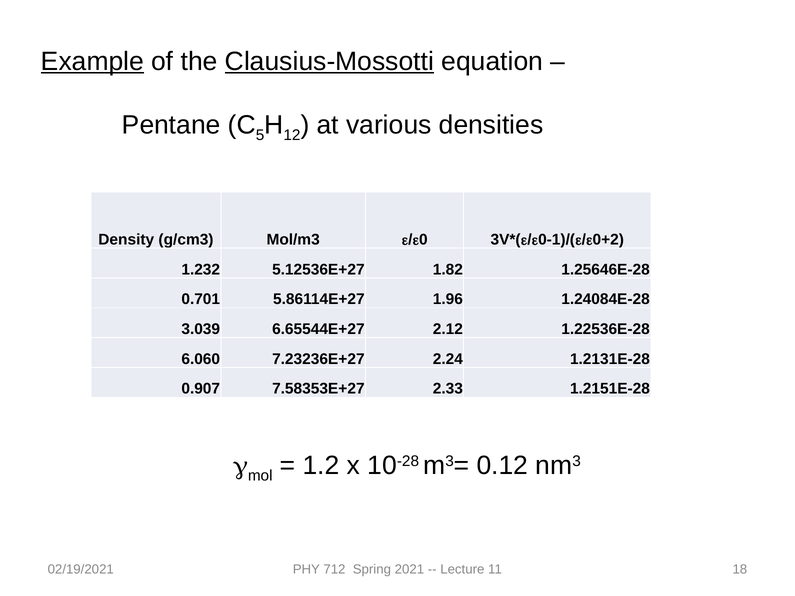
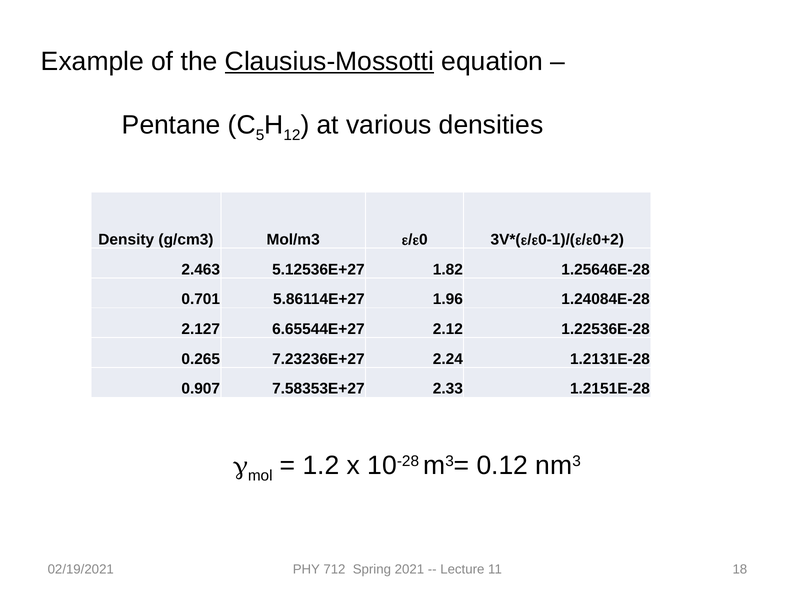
Example underline: present -> none
1.232: 1.232 -> 2.463
3.039: 3.039 -> 2.127
6.060: 6.060 -> 0.265
